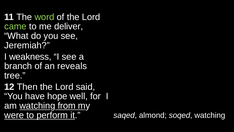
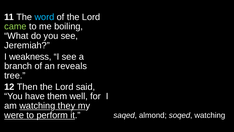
word colour: light green -> light blue
deliver: deliver -> boiling
hope: hope -> them
from: from -> they
